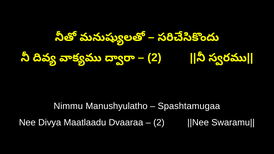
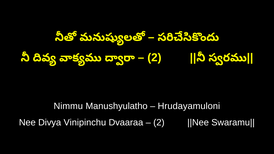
Spashtamugaa: Spashtamugaa -> Hrudayamuloni
Maatlaadu: Maatlaadu -> Vinipinchu
